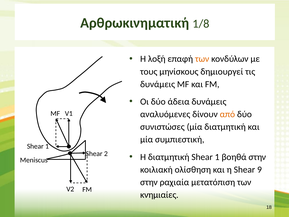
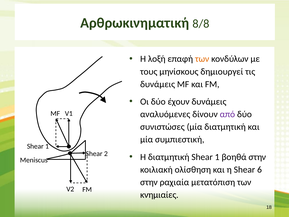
1/8: 1/8 -> 8/8
άδεια: άδεια -> έχουν
από colour: orange -> purple
9: 9 -> 6
